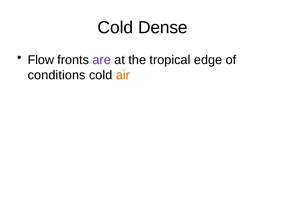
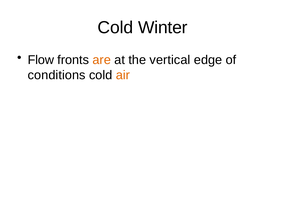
Dense: Dense -> Winter
are colour: purple -> orange
tropical: tropical -> vertical
